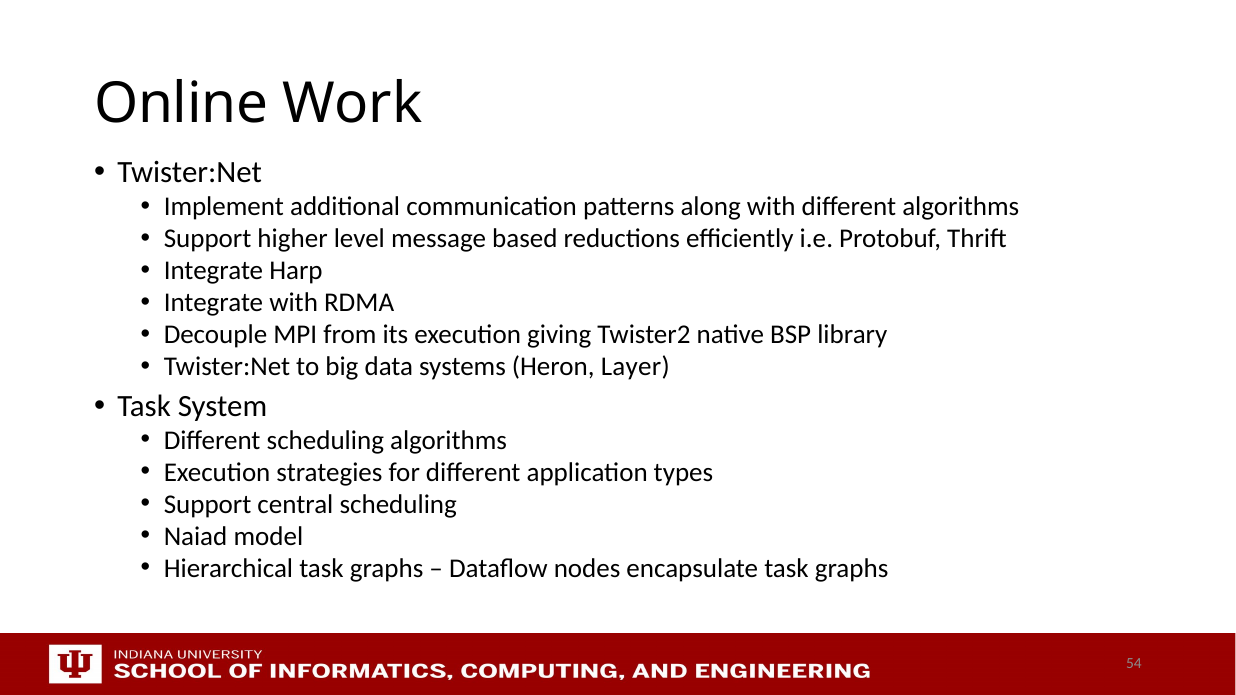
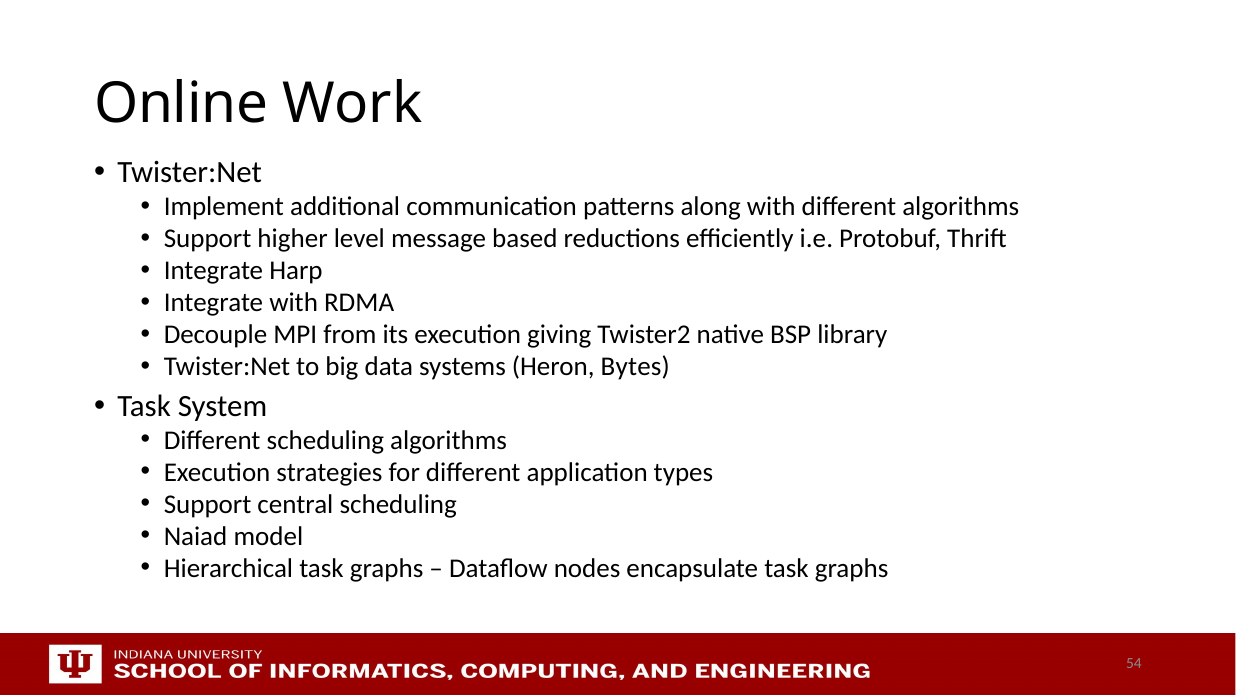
Layer: Layer -> Bytes
